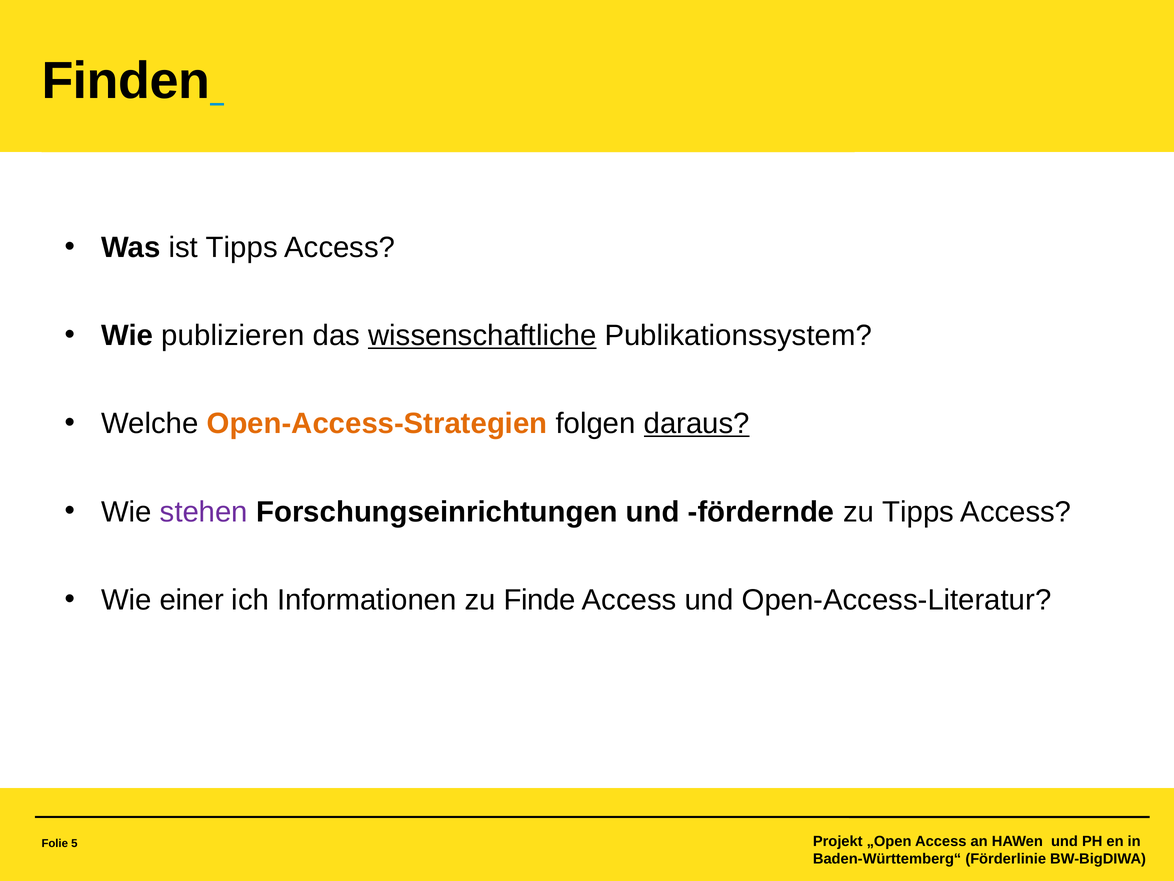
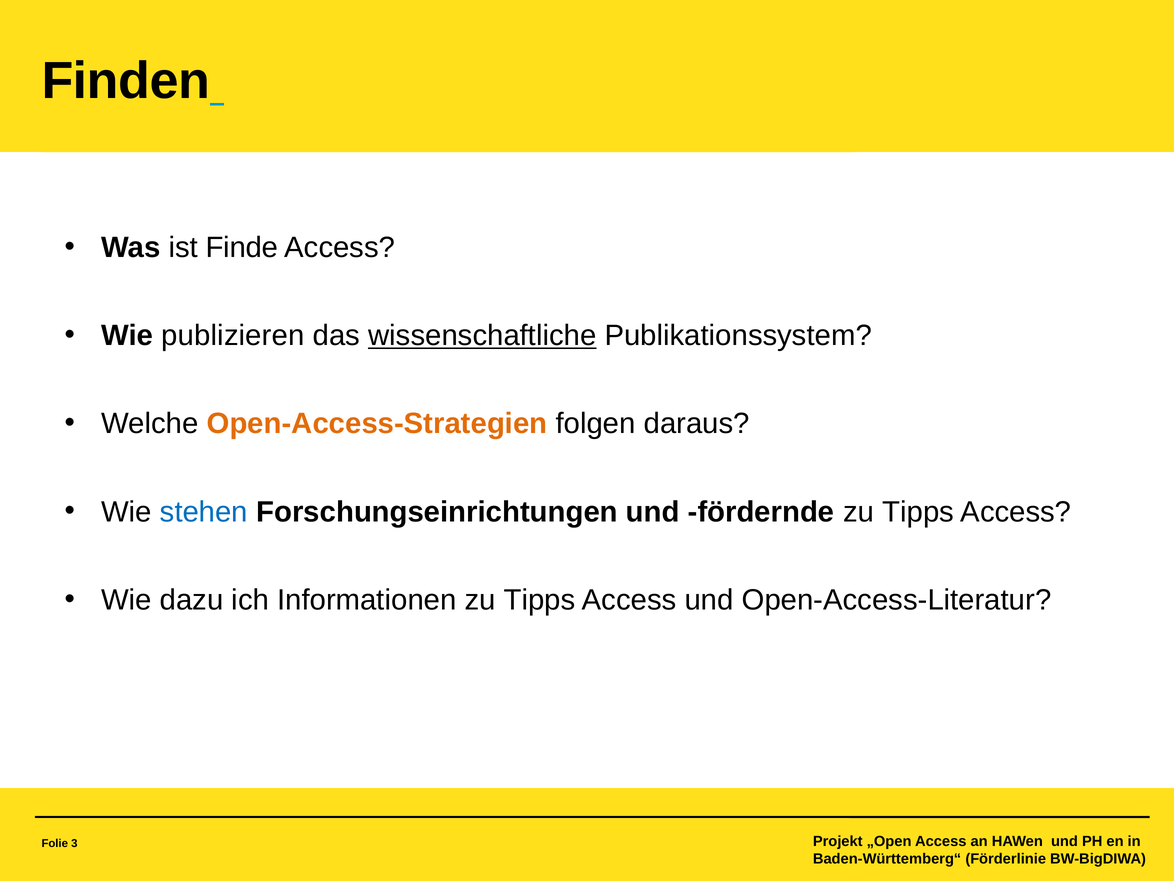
ist Tipps: Tipps -> Finde
daraus underline: present -> none
stehen colour: purple -> blue
einer: einer -> dazu
Informationen zu Finde: Finde -> Tipps
5: 5 -> 3
